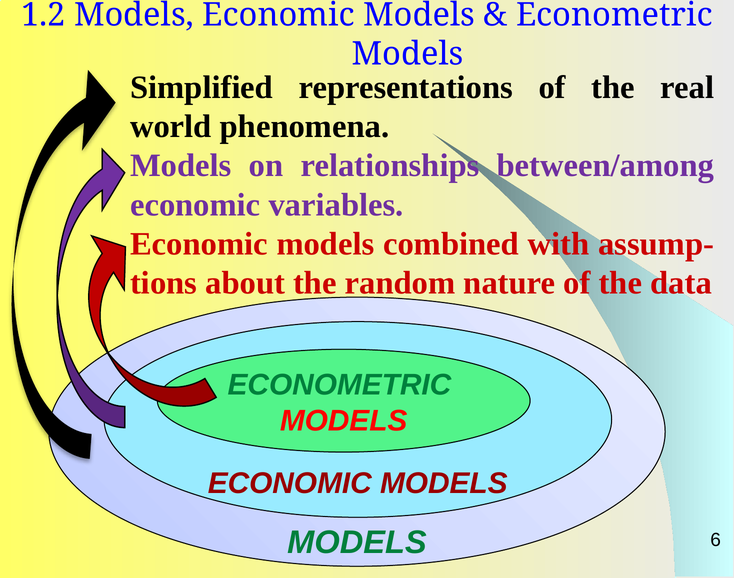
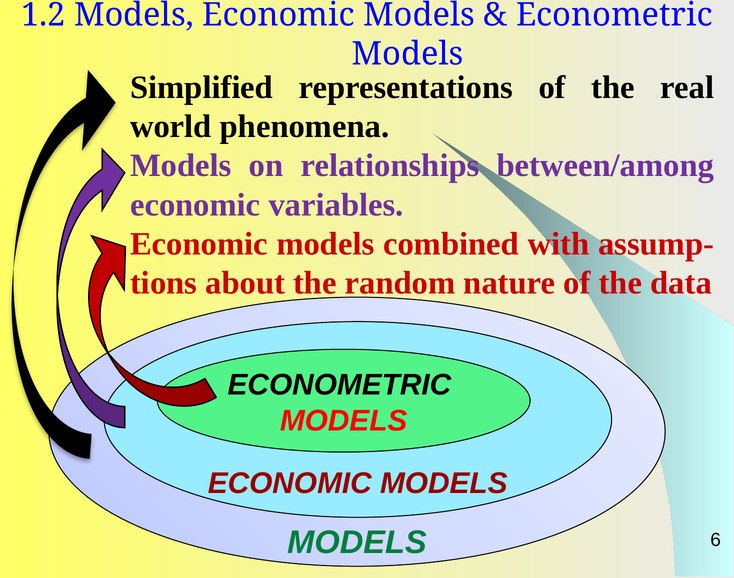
ECONOMETRIC at (339, 385) colour: green -> black
